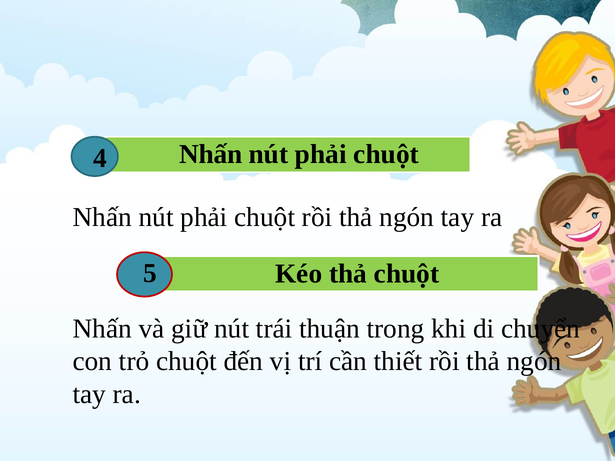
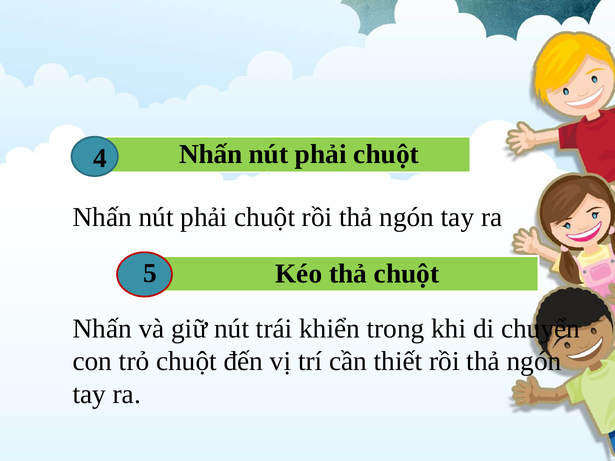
thuận: thuận -> khiển
